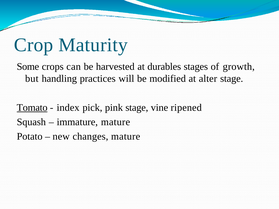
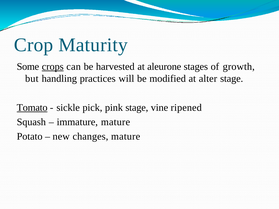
crops underline: none -> present
durables: durables -> aleurone
index: index -> sickle
